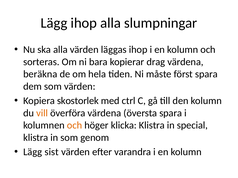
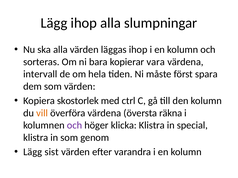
drag: drag -> vara
beräkna: beräkna -> intervall
översta spara: spara -> räkna
och at (75, 126) colour: orange -> purple
